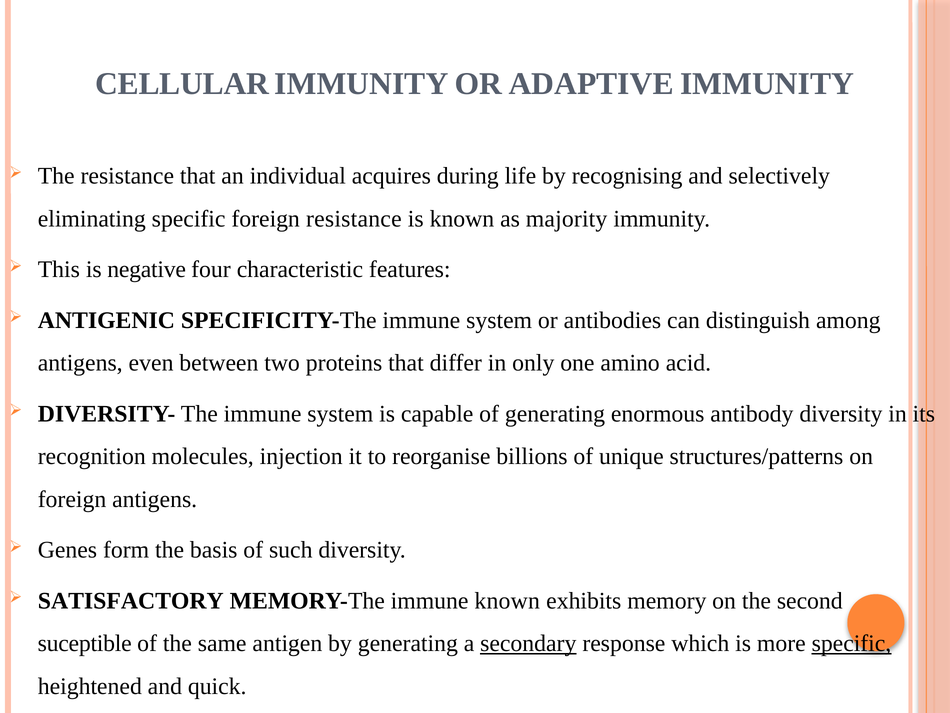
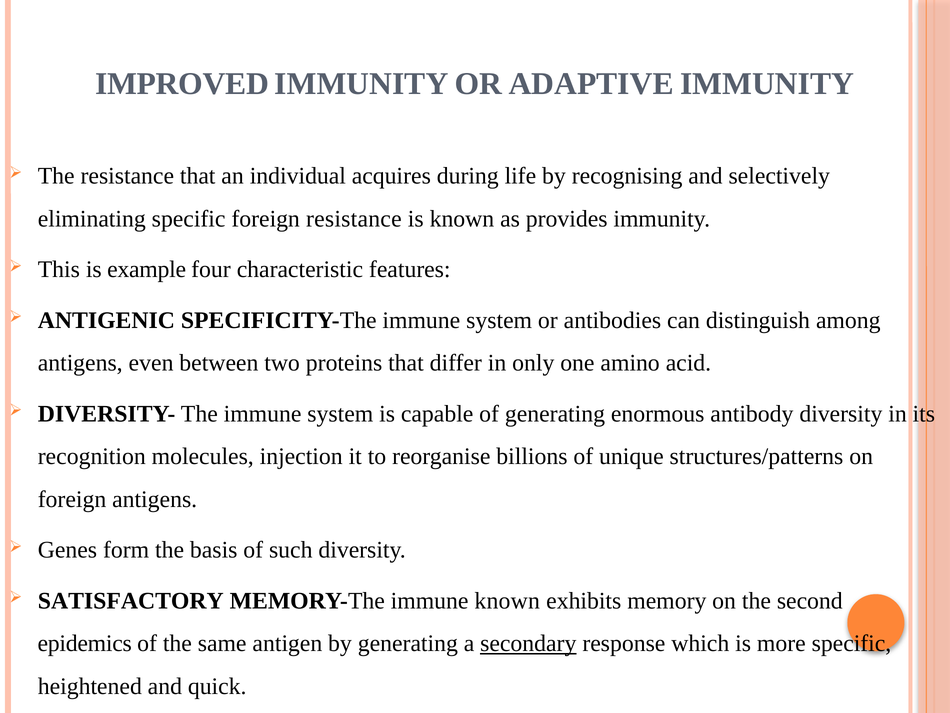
CELLULAR: CELLULAR -> IMPROVED
majority: majority -> provides
negative: negative -> example
suceptible: suceptible -> epidemics
specific at (851, 643) underline: present -> none
